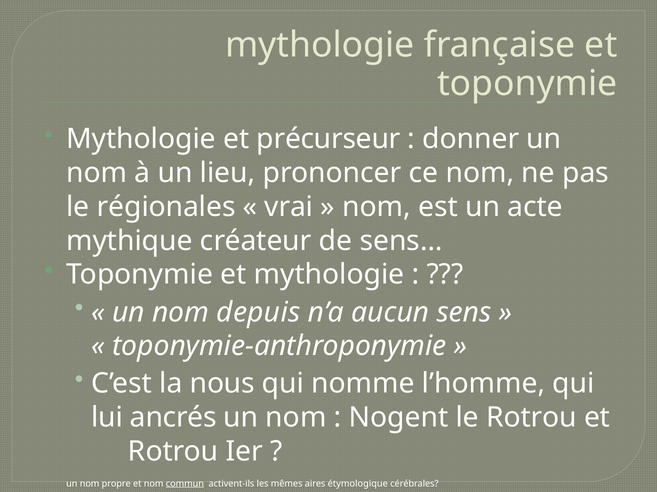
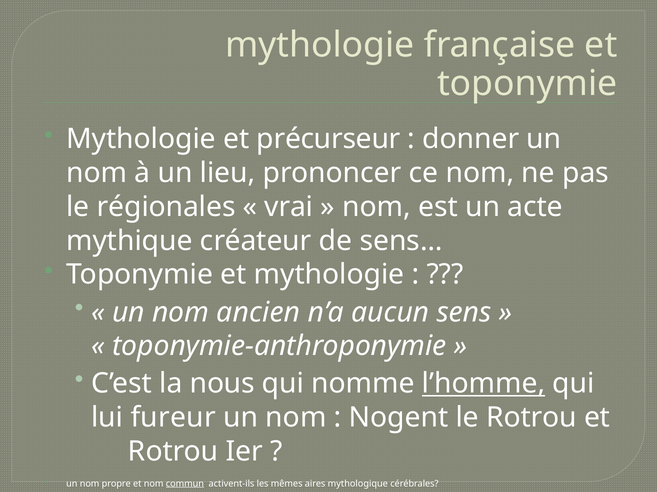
depuis: depuis -> ancien
l’homme underline: none -> present
ancrés: ancrés -> fureur
étymologique: étymologique -> mythologique
